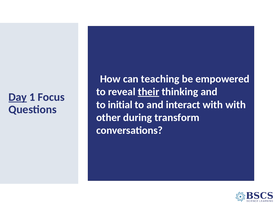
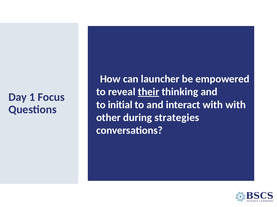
teaching: teaching -> launcher
Day underline: present -> none
transform: transform -> strategies
